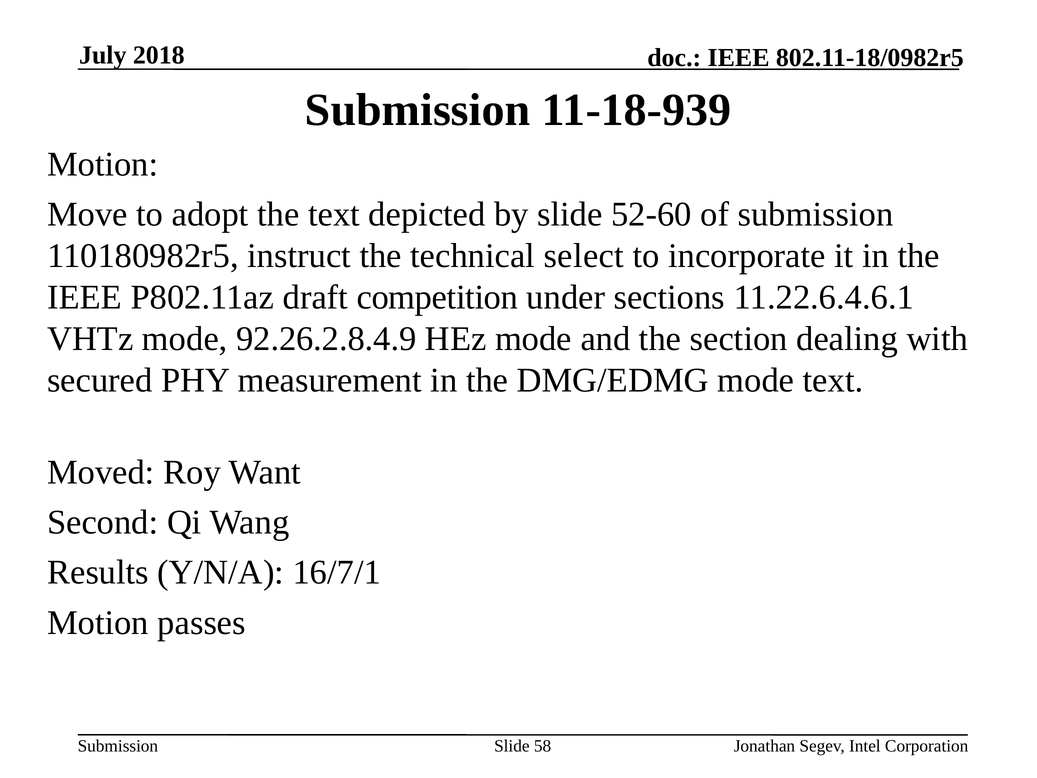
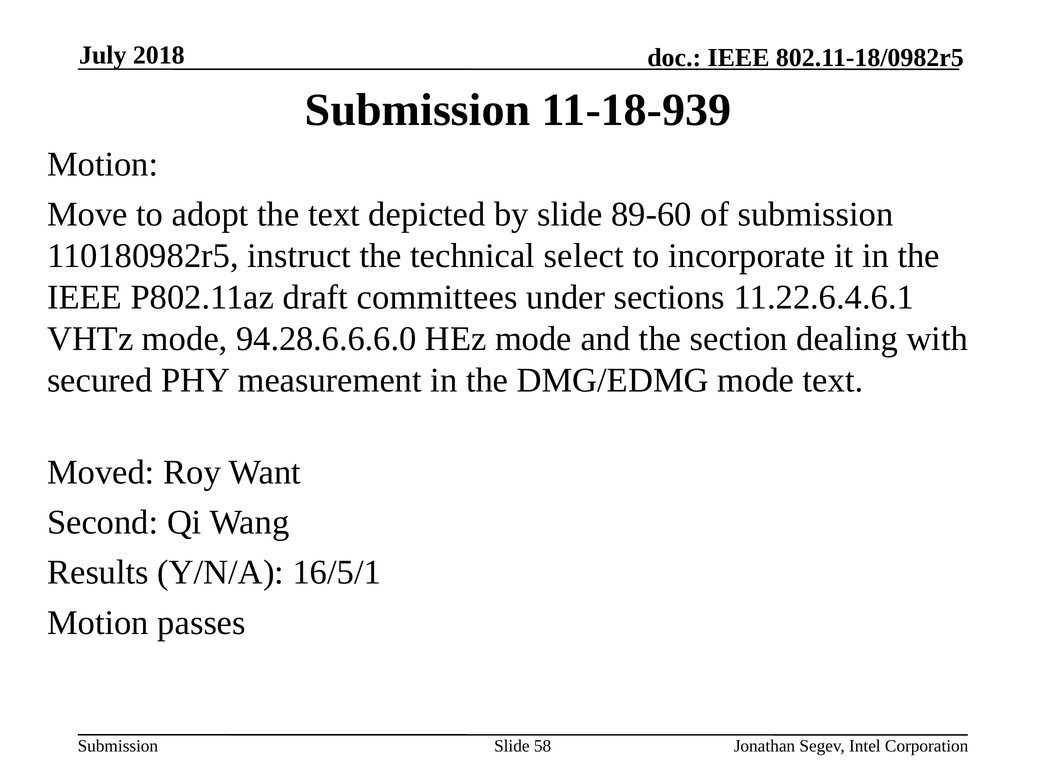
52-60: 52-60 -> 89-60
competition: competition -> committees
92.26.2.8.4.9: 92.26.2.8.4.9 -> 94.28.6.6.6.0
16/7/1: 16/7/1 -> 16/5/1
